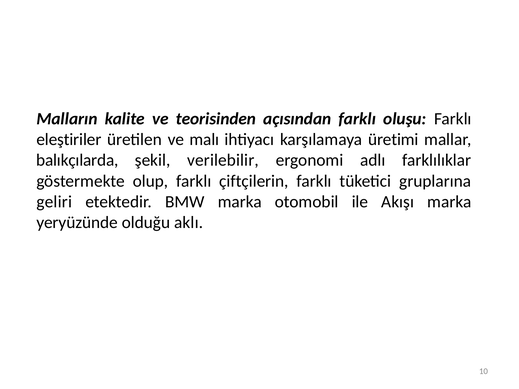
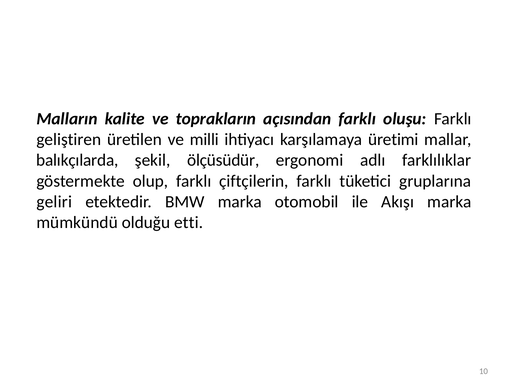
teorisinden: teorisinden -> toprakların
eleştiriler: eleştiriler -> geliştiren
malı: malı -> milli
verilebilir: verilebilir -> ölçüsüdür
yeryüzünde: yeryüzünde -> mümkündü
aklı: aklı -> etti
